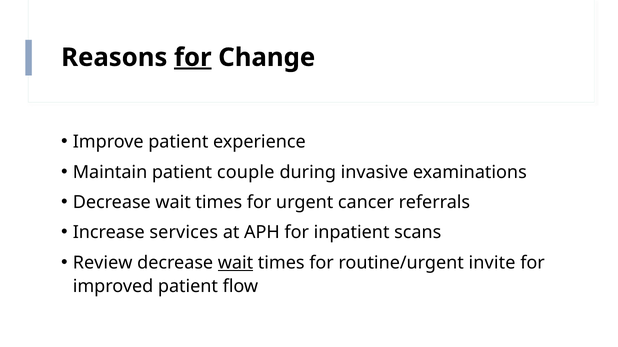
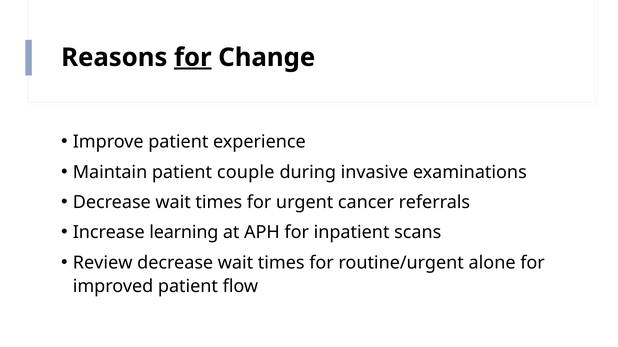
services: services -> learning
wait at (235, 263) underline: present -> none
invite: invite -> alone
